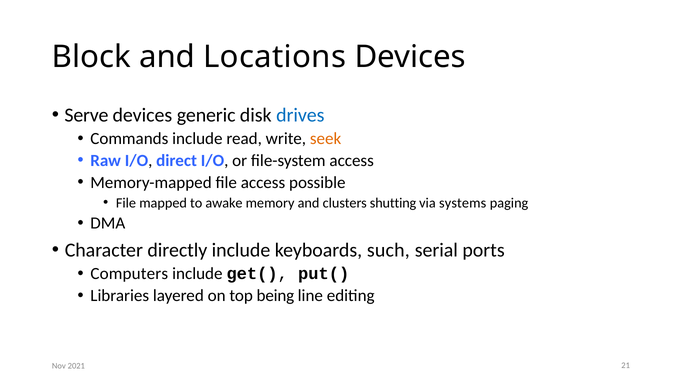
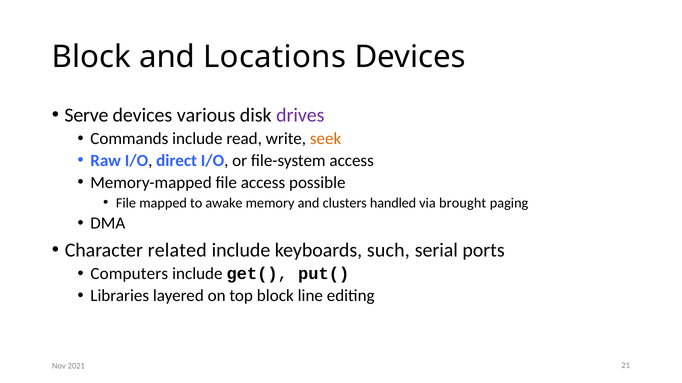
generic: generic -> various
drives colour: blue -> purple
shutting: shutting -> handled
systems: systems -> brought
directly: directly -> related
top being: being -> block
